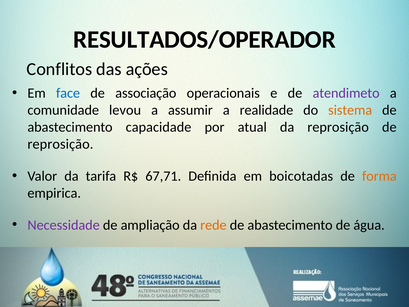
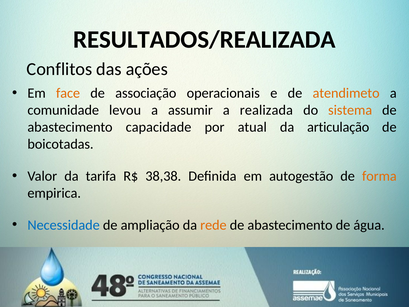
RESULTADOS/OPERADOR: RESULTADOS/OPERADOR -> RESULTADOS/REALIZADA
face colour: blue -> orange
atendimeto colour: purple -> orange
realidade: realidade -> realizada
da reprosição: reprosição -> articulação
reprosição at (60, 144): reprosição -> boicotadas
67,71: 67,71 -> 38,38
boicotadas: boicotadas -> autogestão
Necessidade colour: purple -> blue
